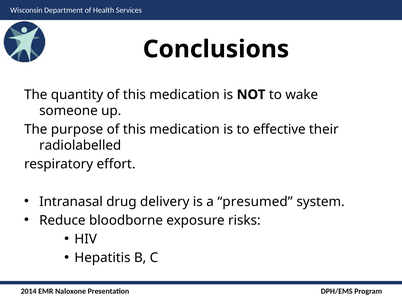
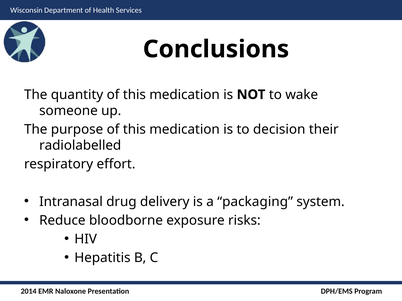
effective: effective -> decision
presumed: presumed -> packaging
